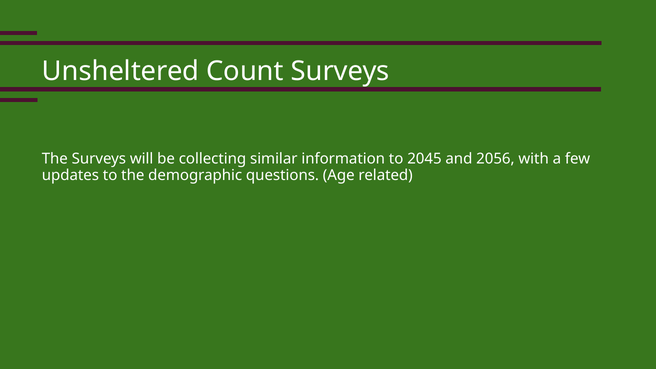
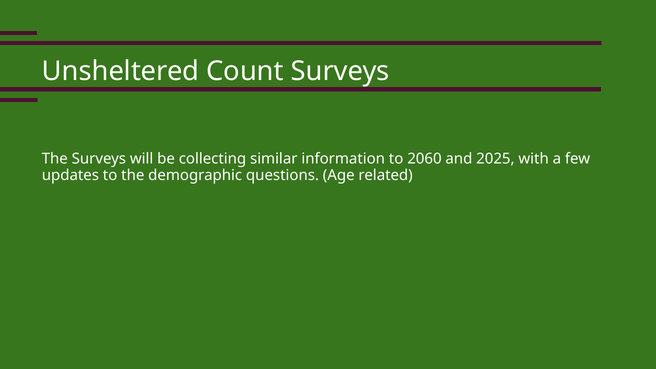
2045: 2045 -> 2060
2056: 2056 -> 2025
